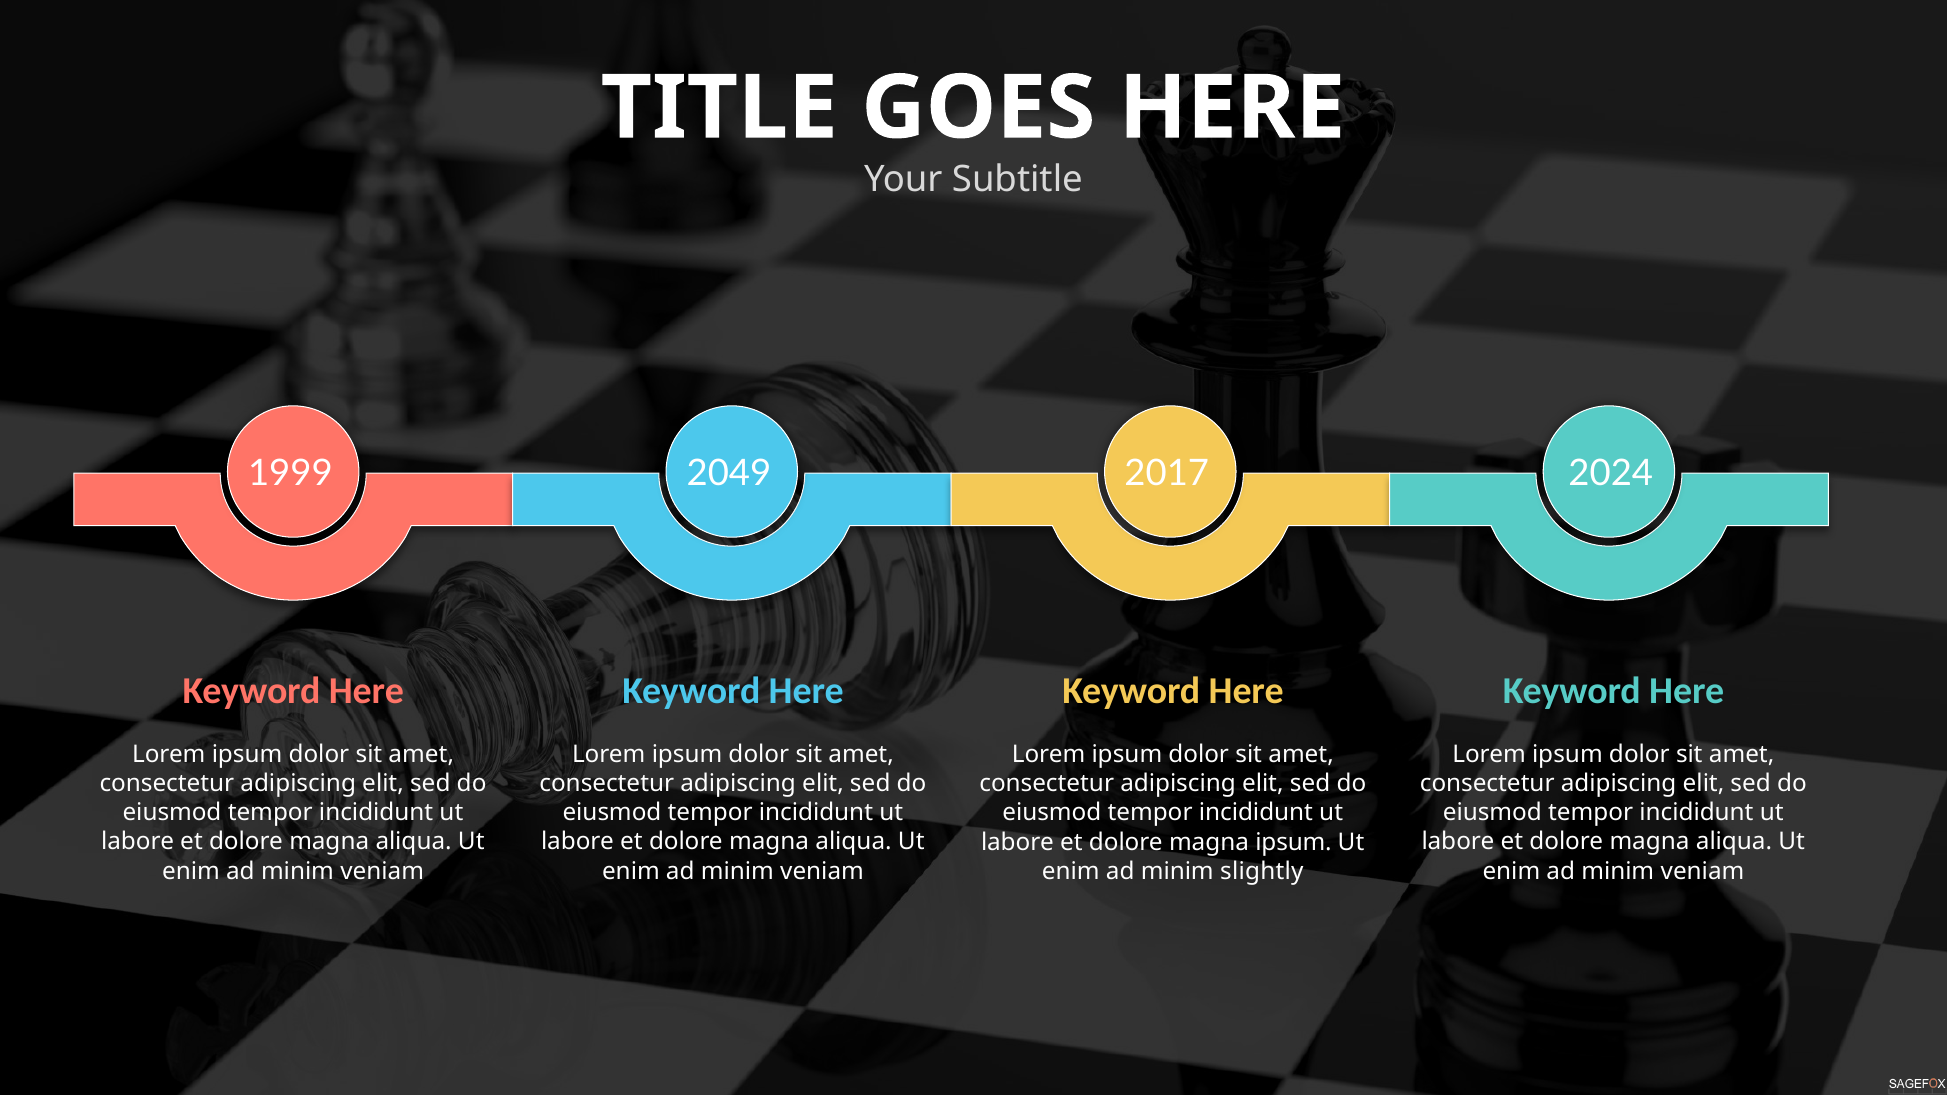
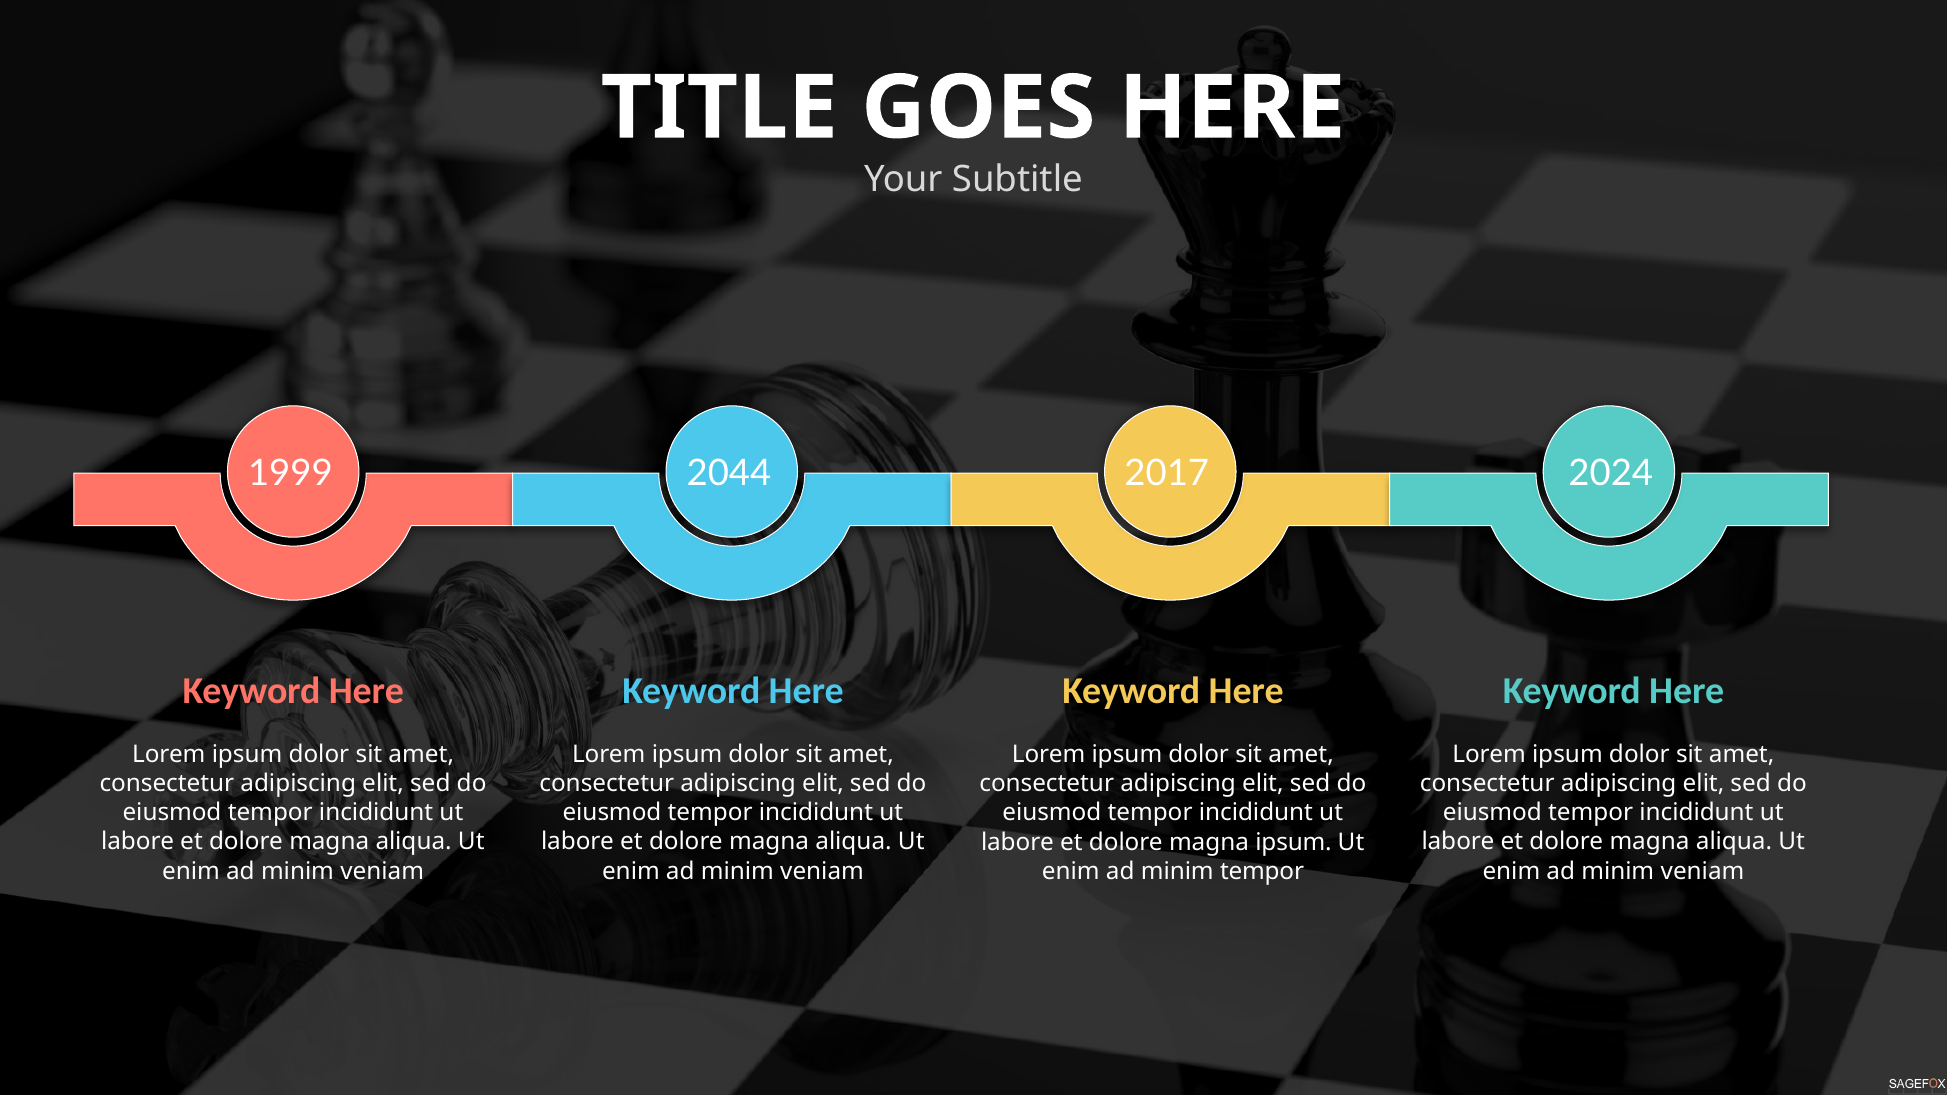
2049: 2049 -> 2044
minim slightly: slightly -> tempor
